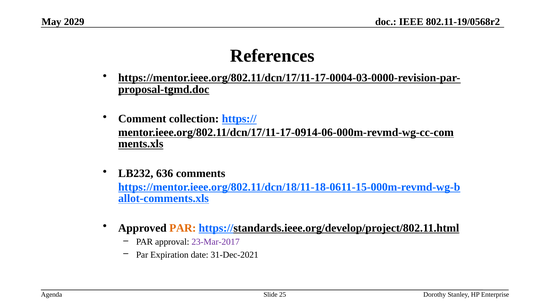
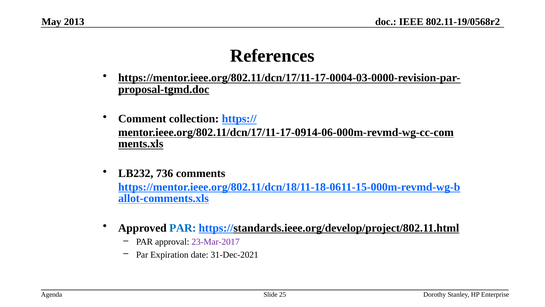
2029: 2029 -> 2013
636: 636 -> 736
PAR at (183, 228) colour: orange -> blue
